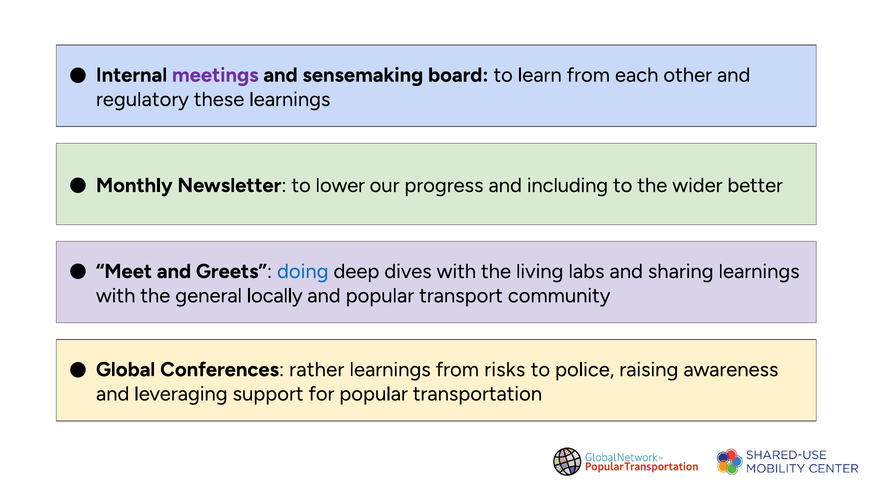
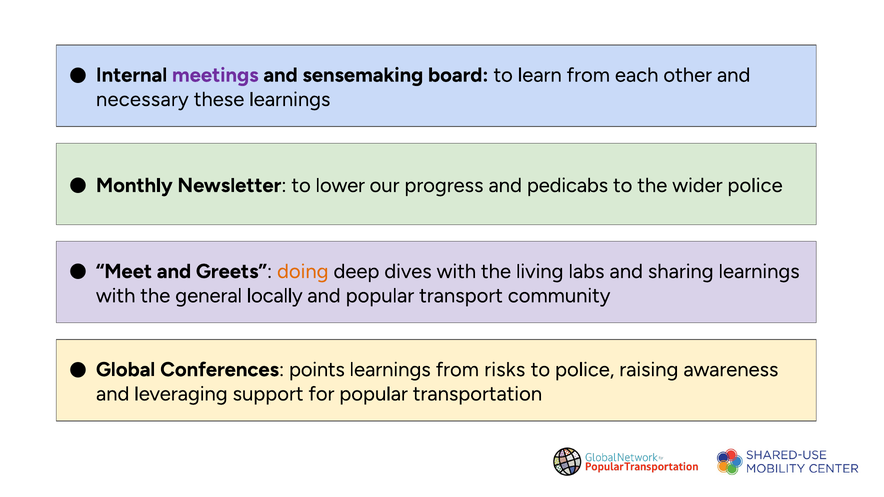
regulatory: regulatory -> necessary
including: including -> pedicabs
wider better: better -> police
doing colour: blue -> orange
rather: rather -> points
